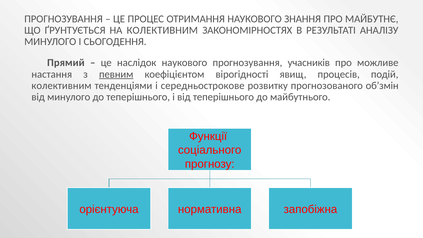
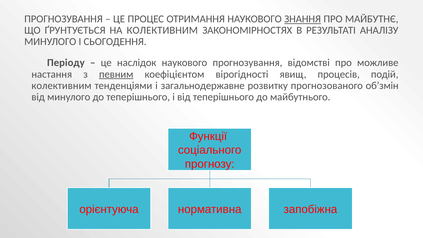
ЗНАННЯ underline: none -> present
Прямий: Прямий -> Періоду
учасників: учасників -> відомстві
середньострокове: середньострокове -> загальнодержавне
